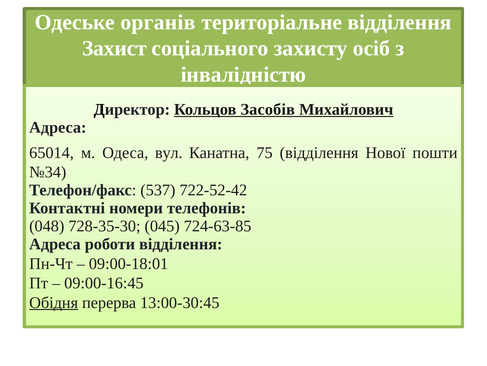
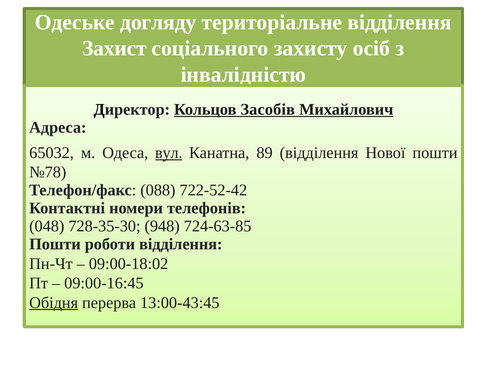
органів: органів -> догляду
65014: 65014 -> 65032
вул underline: none -> present
75: 75 -> 89
№34: №34 -> №78
537: 537 -> 088
045: 045 -> 948
Адреса at (55, 244): Адреса -> Пошти
09:00-18:01: 09:00-18:01 -> 09:00-18:02
13:00-30:45: 13:00-30:45 -> 13:00-43:45
